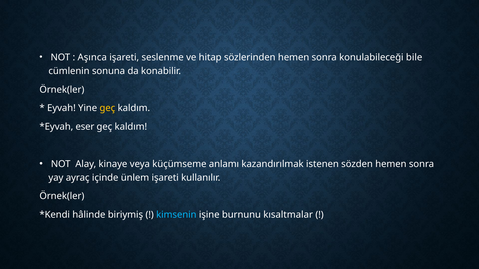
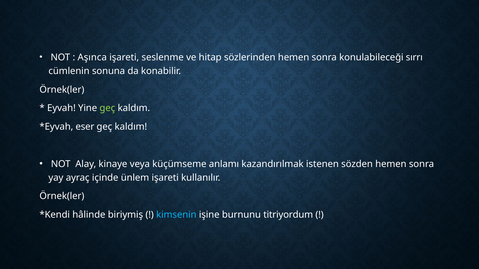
bile: bile -> sırrı
geç at (107, 108) colour: yellow -> light green
kısaltmalar: kısaltmalar -> titriyordum
